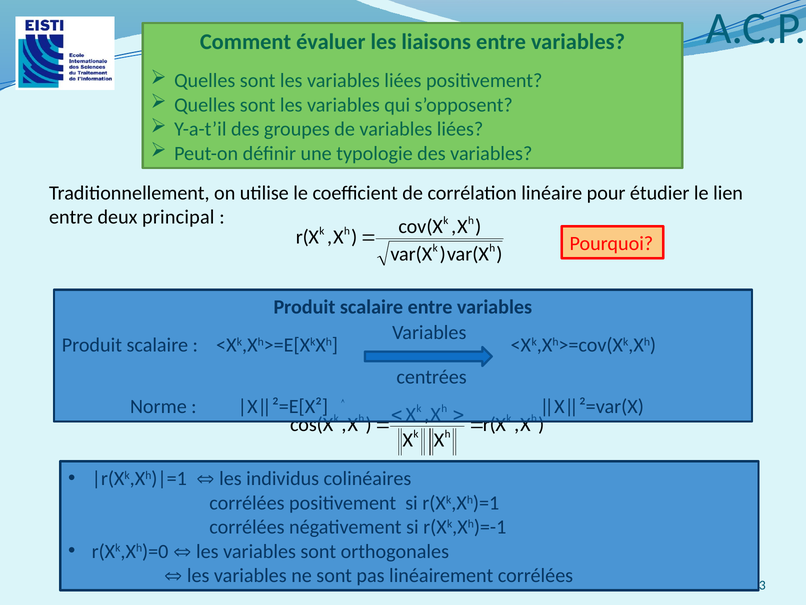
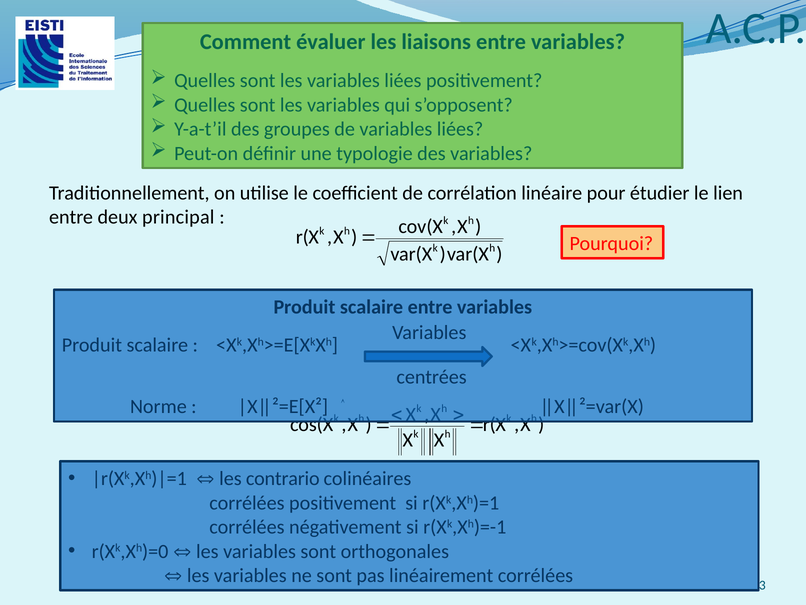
individus: individus -> contrario
